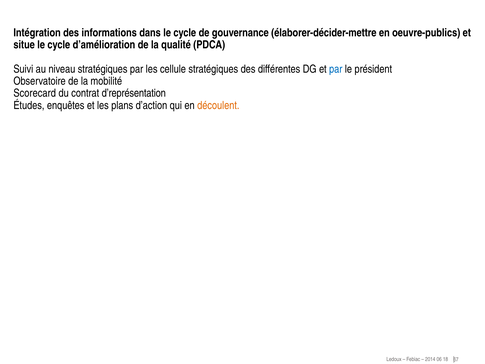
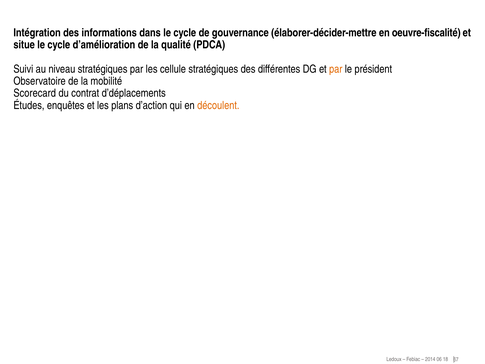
oeuvre-publics: oeuvre-publics -> oeuvre-fiscalité
par at (336, 69) colour: blue -> orange
d’représentation: d’représentation -> d’déplacements
